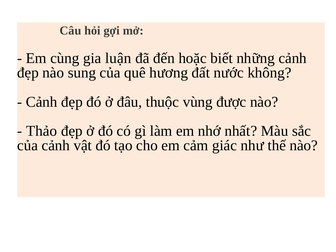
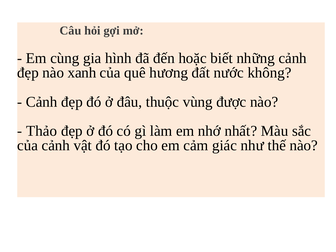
luận: luận -> hình
sung: sung -> xanh
